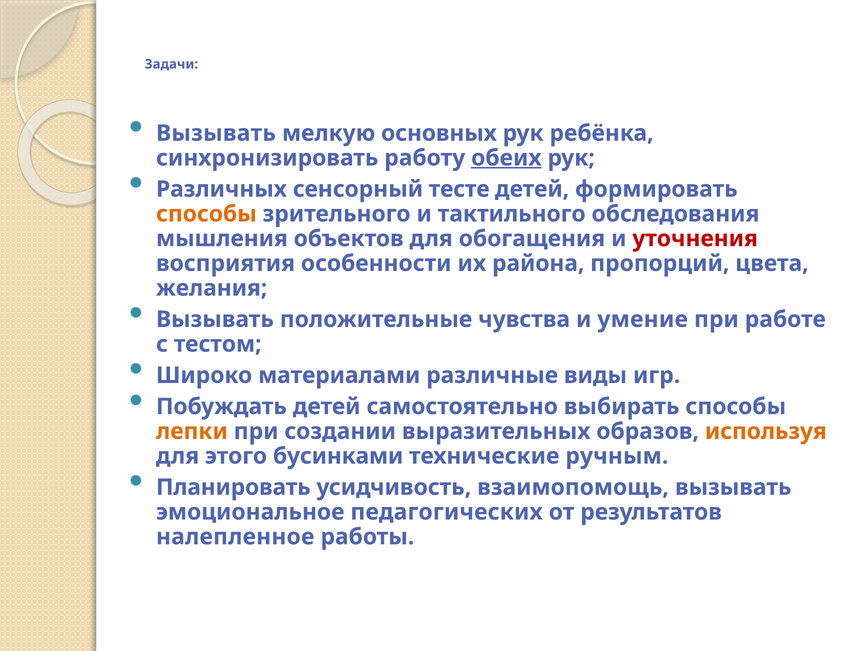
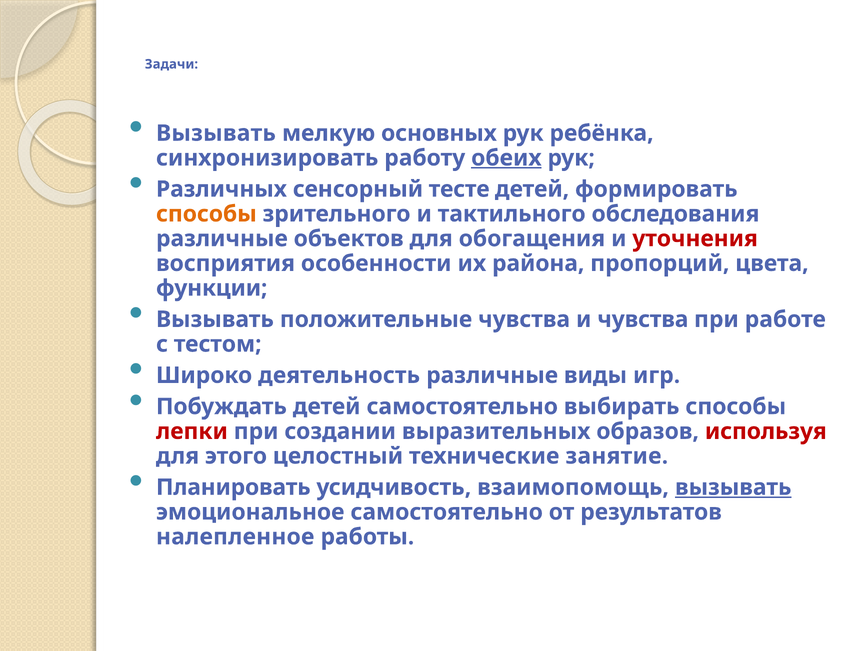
мышления at (222, 239): мышления -> различные
желания: желания -> функции
и умение: умение -> чувства
материалами: материалами -> деятельность
лепки colour: orange -> red
используя colour: orange -> red
бусинками: бусинками -> целостный
ручным: ручным -> занятие
вызывать at (733, 487) underline: none -> present
эмоциональное педагогических: педагогических -> самостоятельно
